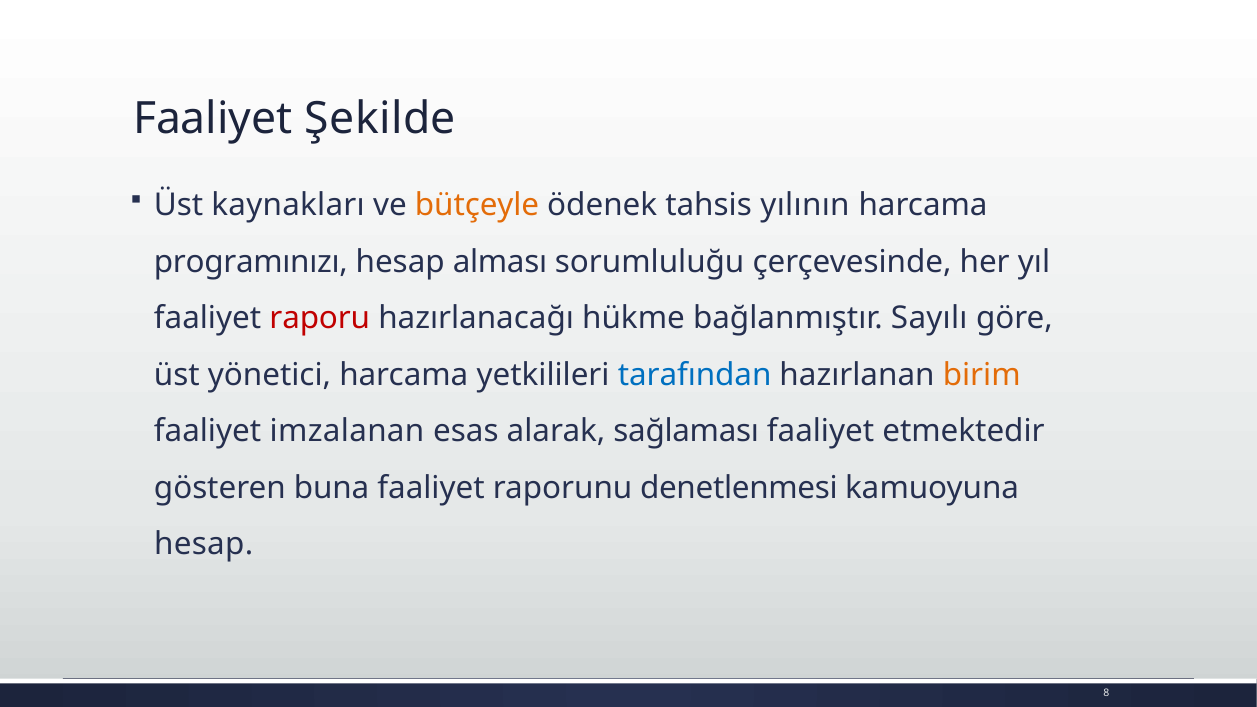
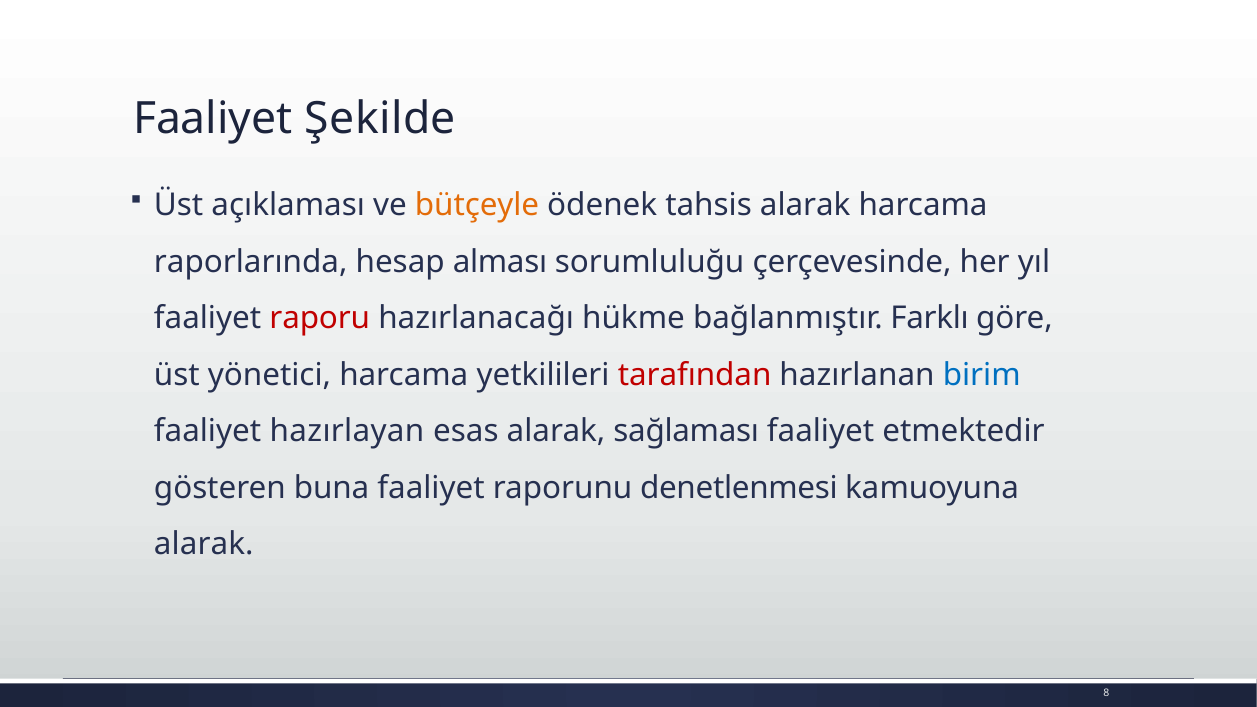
kaynakları: kaynakları -> açıklaması
tahsis yılının: yılının -> alarak
programınızı: programınızı -> raporlarında
Sayılı: Sayılı -> Farklı
tarafından colour: blue -> red
birim colour: orange -> blue
imzalanan: imzalanan -> hazırlayan
hesap at (204, 545): hesap -> alarak
